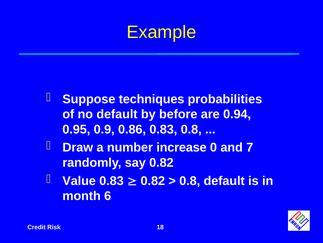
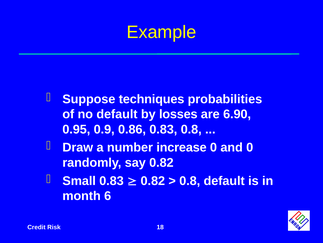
before: before -> losses
0.94: 0.94 -> 6.90
and 7: 7 -> 0
Value: Value -> Small
